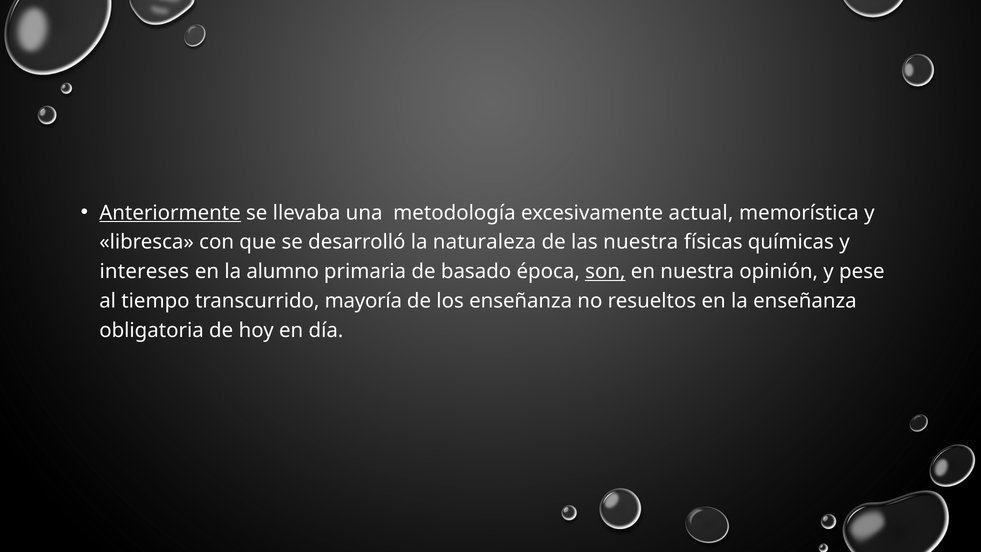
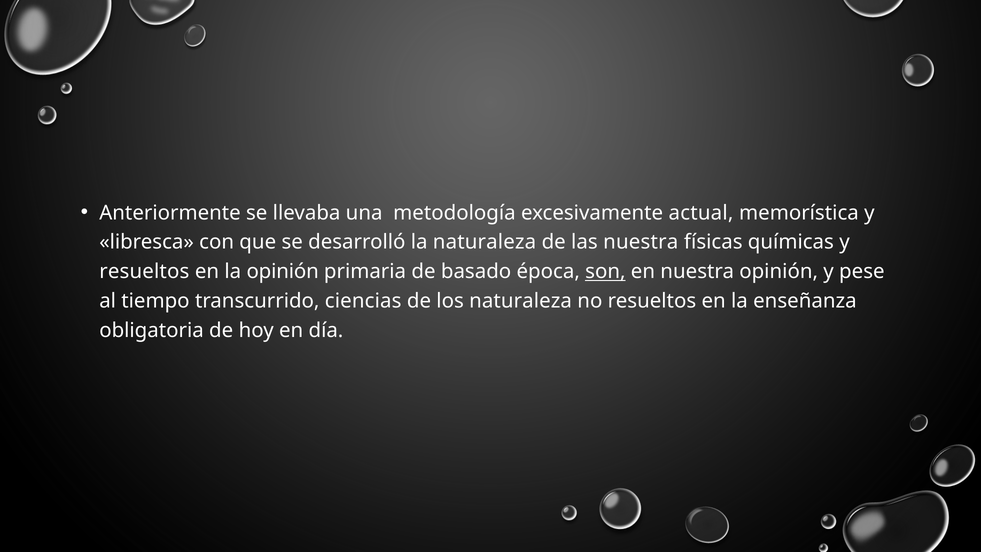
Anteriormente underline: present -> none
intereses at (144, 272): intereses -> resueltos
la alumno: alumno -> opinión
mayoría: mayoría -> ciencias
los enseñanza: enseñanza -> naturaleza
